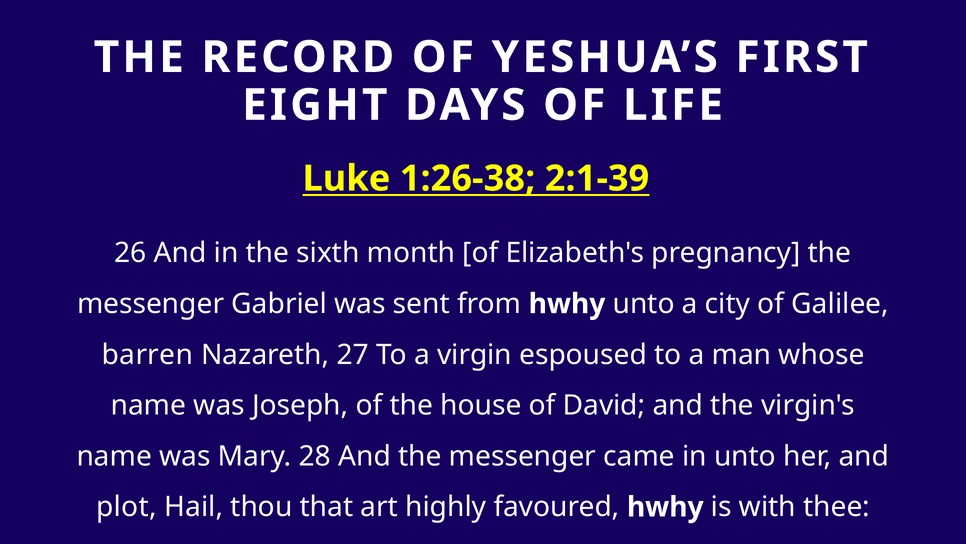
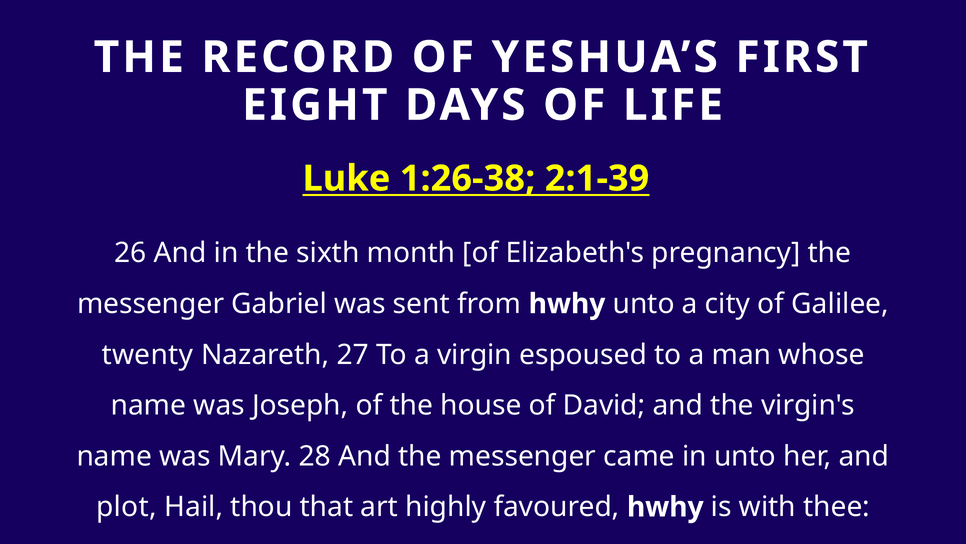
barren: barren -> twenty
